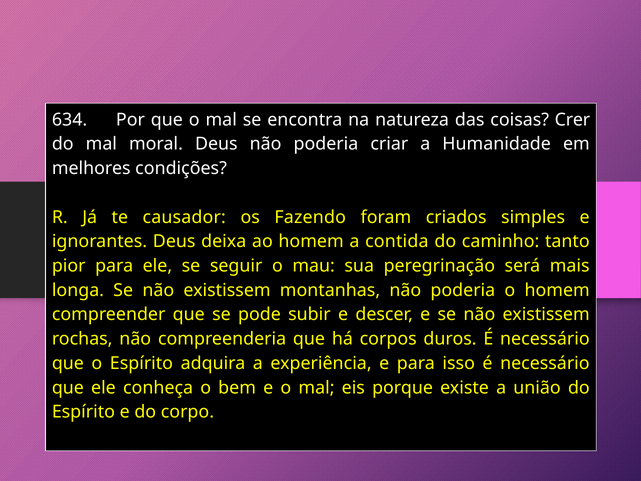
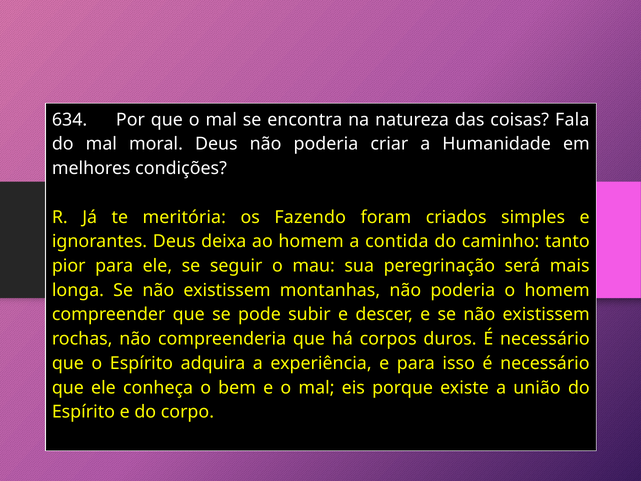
Crer: Crer -> Fala
causador: causador -> meritória
